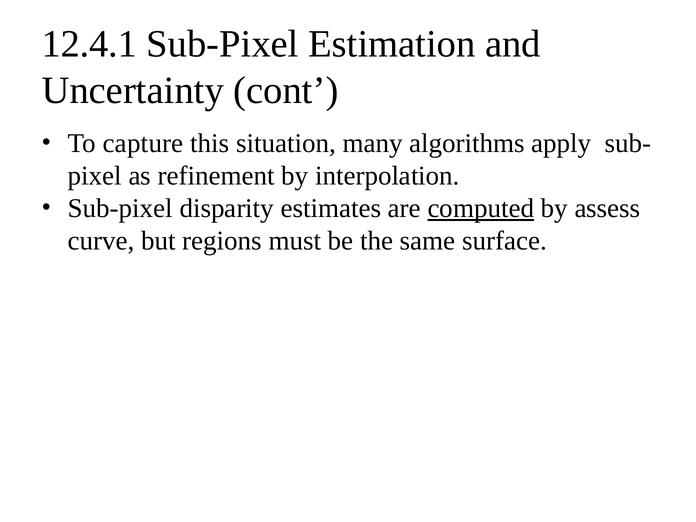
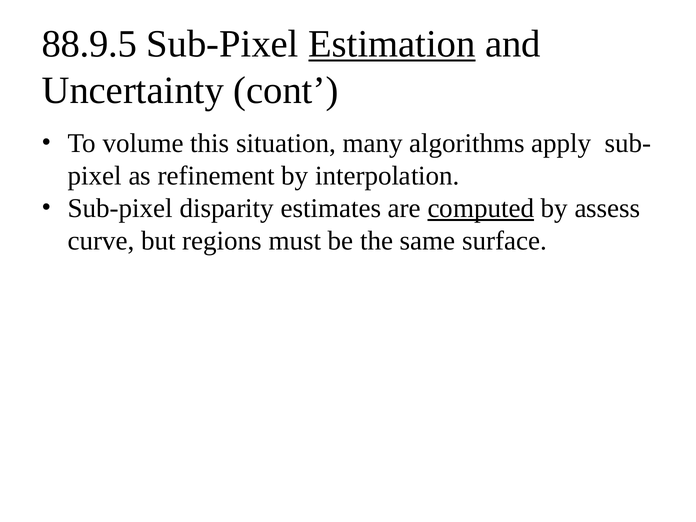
12.4.1: 12.4.1 -> 88.9.5
Estimation underline: none -> present
capture: capture -> volume
